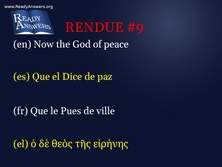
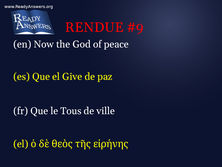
Dice: Dice -> Give
Pues: Pues -> Tous
